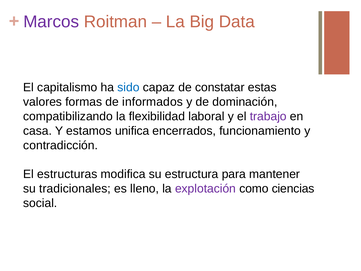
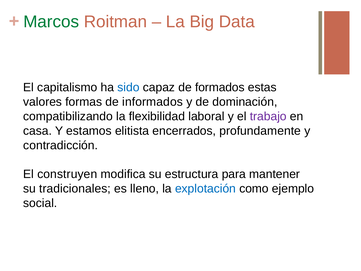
Marcos colour: purple -> green
constatar: constatar -> formados
unifica: unifica -> elitista
funcionamiento: funcionamiento -> profundamente
estructuras: estructuras -> construyen
explotación colour: purple -> blue
ciencias: ciencias -> ejemplo
